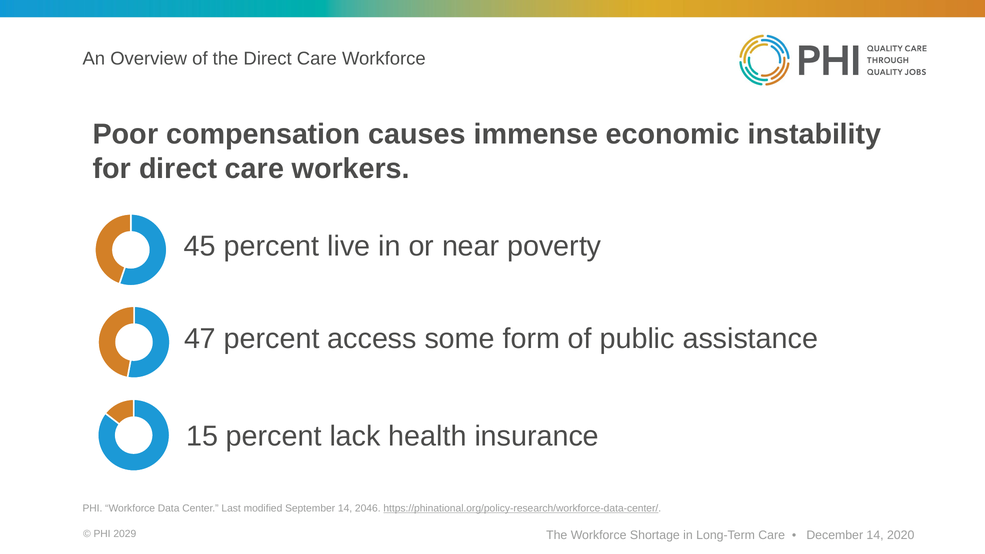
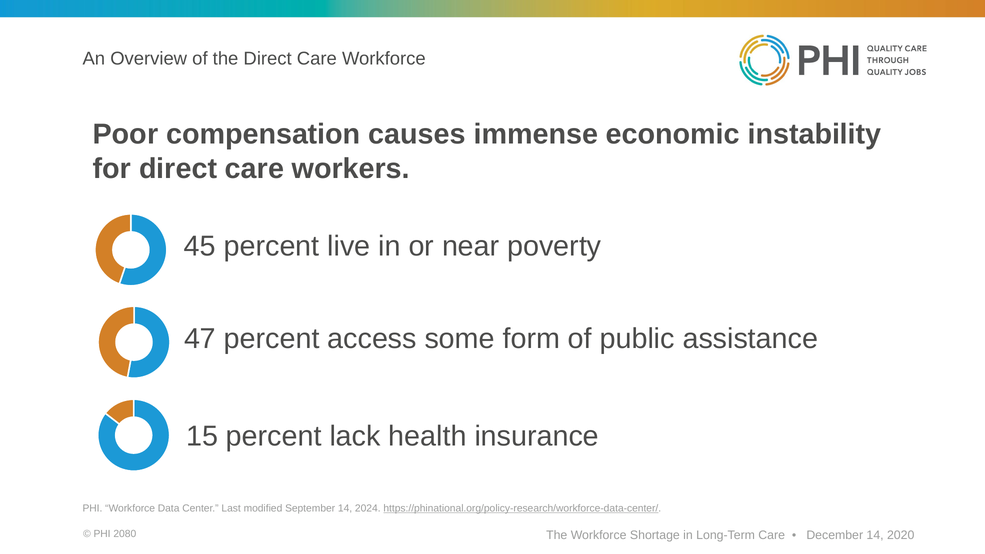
2046: 2046 -> 2024
2029: 2029 -> 2080
